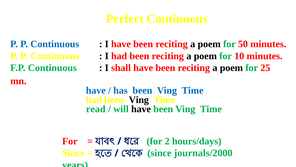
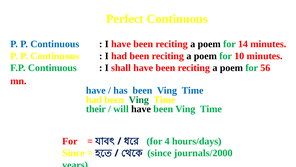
50: 50 -> 14
25: 25 -> 56
Ving at (139, 99) colour: black -> green
read: read -> their
2: 2 -> 4
